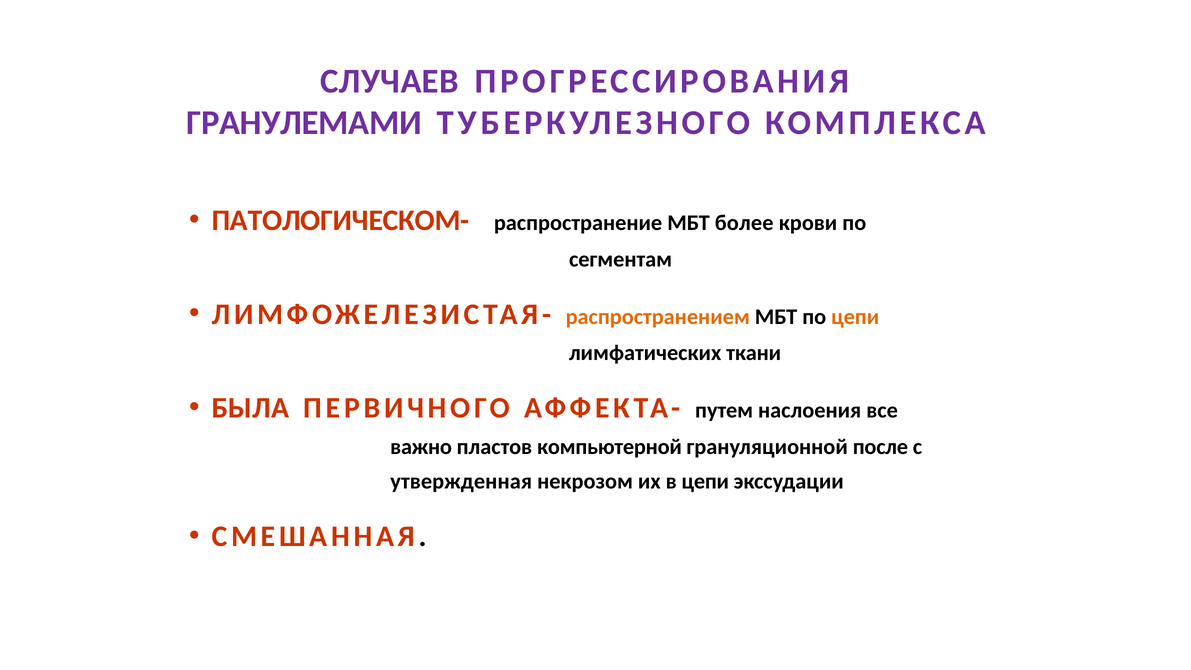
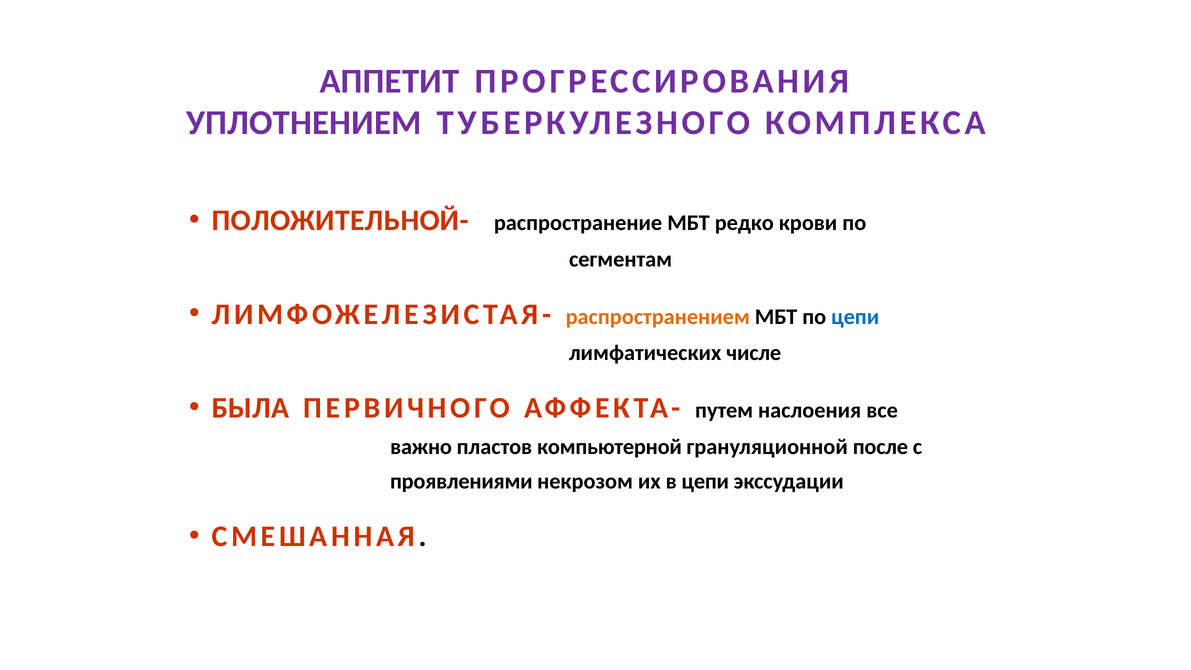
СЛУЧАЕВ: СЛУЧАЕВ -> АППЕТИТ
ГРАНУЛЕМАМИ: ГРАНУЛЕМАМИ -> УПЛОТНЕНИЕМ
ПАТОЛОГИЧЕСКОМ-: ПАТОЛОГИЧЕСКОМ- -> ПОЛОЖИТЕЛЬНОЙ-
более: более -> редко
цепи at (855, 317) colour: orange -> blue
ткани: ткани -> числе
утвержденная: утвержденная -> проявлениями
